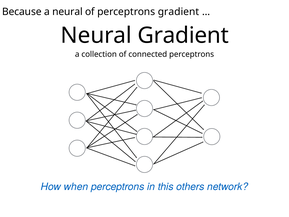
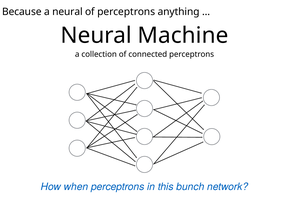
perceptrons gradient: gradient -> anything
Neural Gradient: Gradient -> Machine
others: others -> bunch
